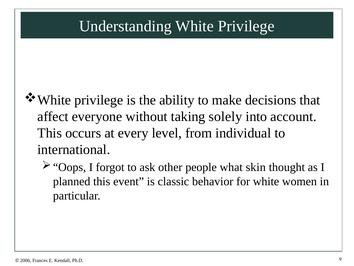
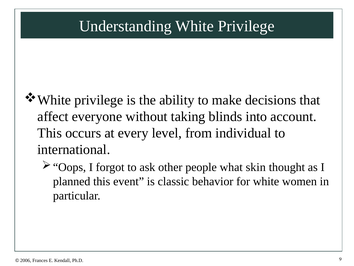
solely: solely -> blinds
